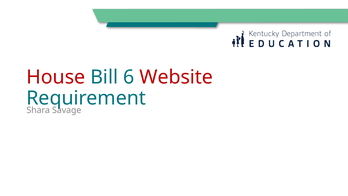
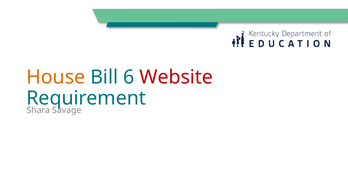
House colour: red -> orange
